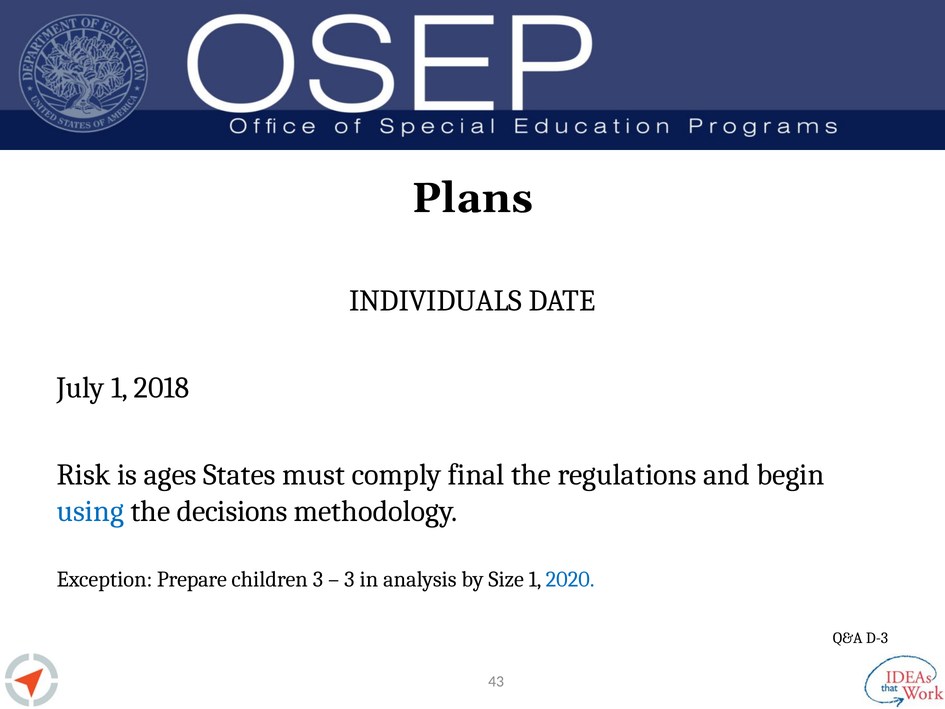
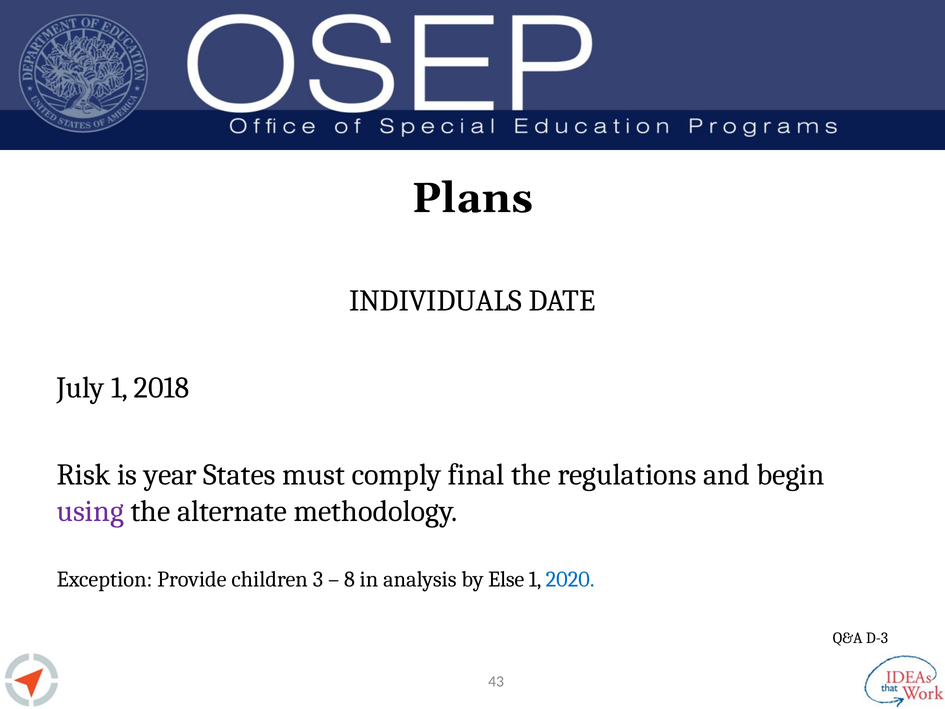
ages: ages -> year
using colour: blue -> purple
decisions: decisions -> alternate
Prepare: Prepare -> Provide
3 at (349, 579): 3 -> 8
Size: Size -> Else
